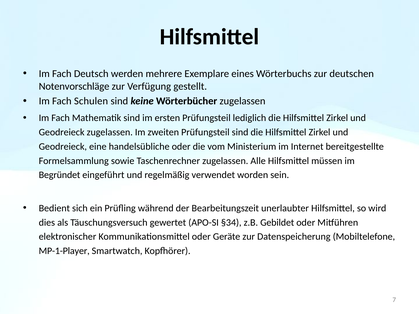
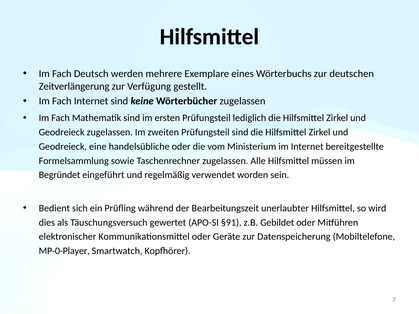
Notenvorschläge: Notenvorschläge -> Zeitverlängerung
Fach Schulen: Schulen -> Internet
§34: §34 -> §91
MP-1-Player: MP-1-Player -> MP-0-Player
